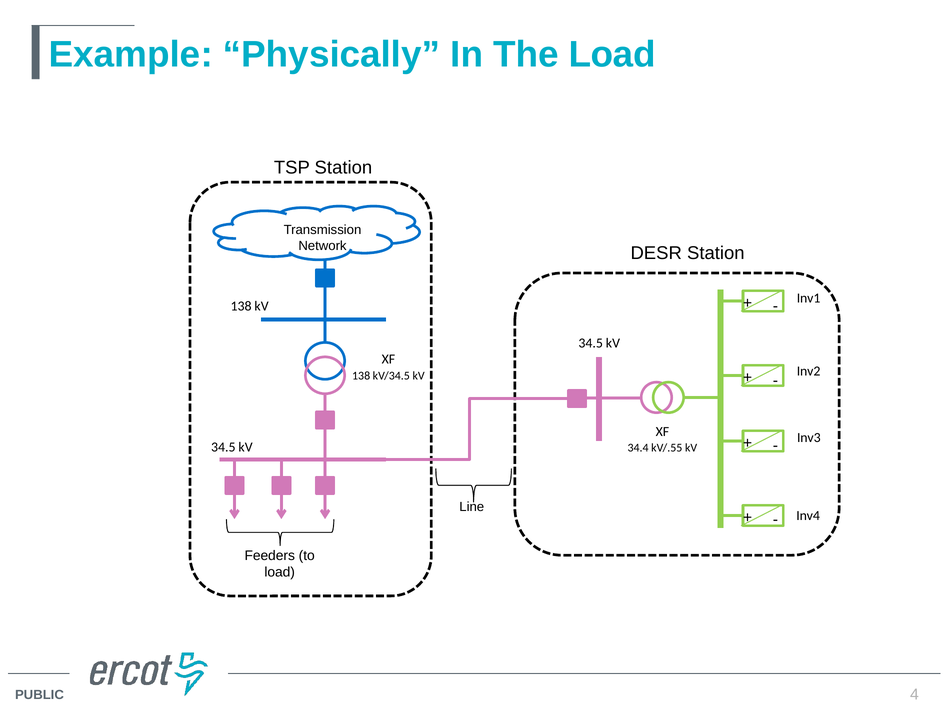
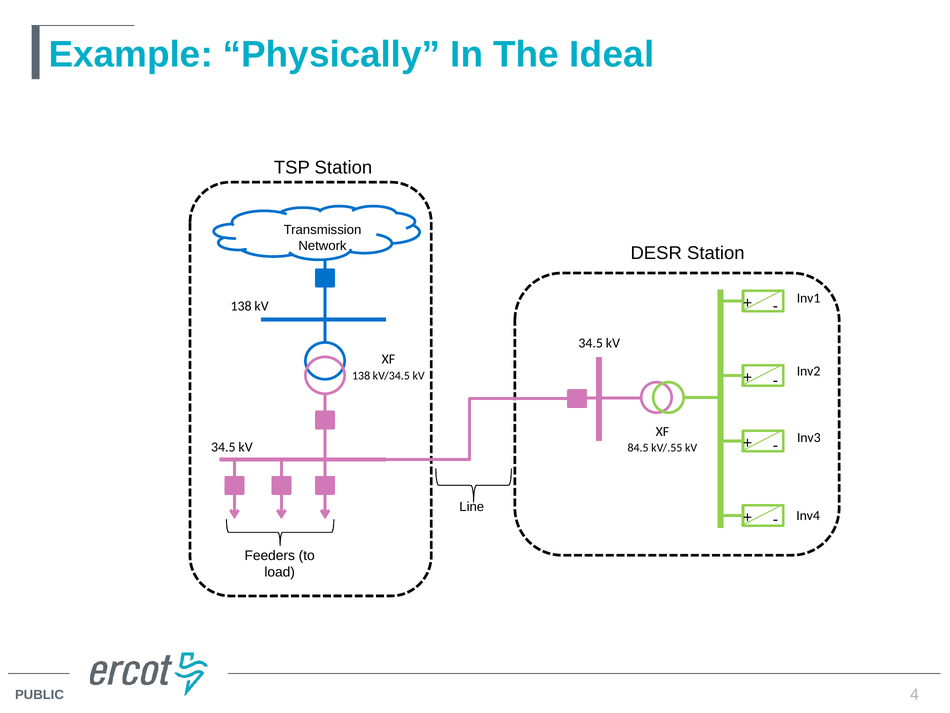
The Load: Load -> Ideal
34.4: 34.4 -> 84.5
